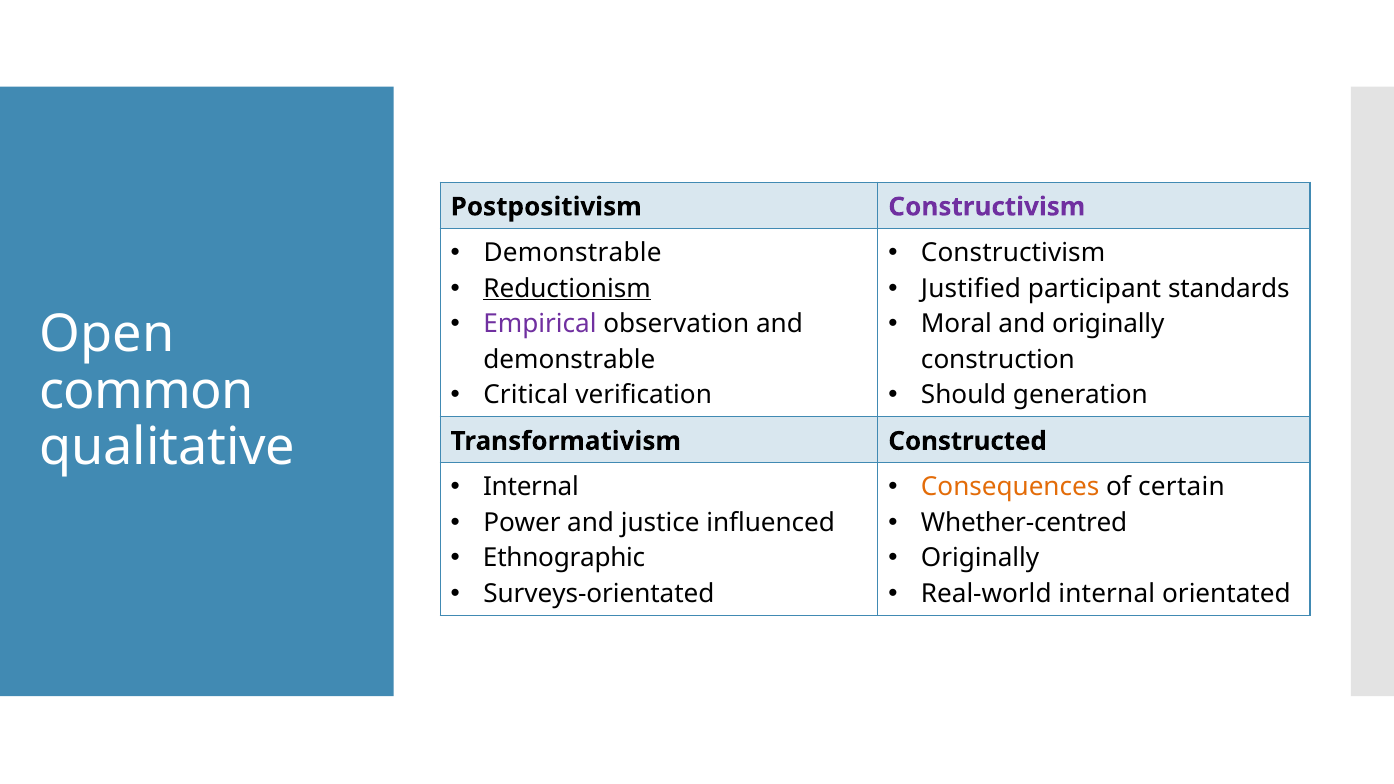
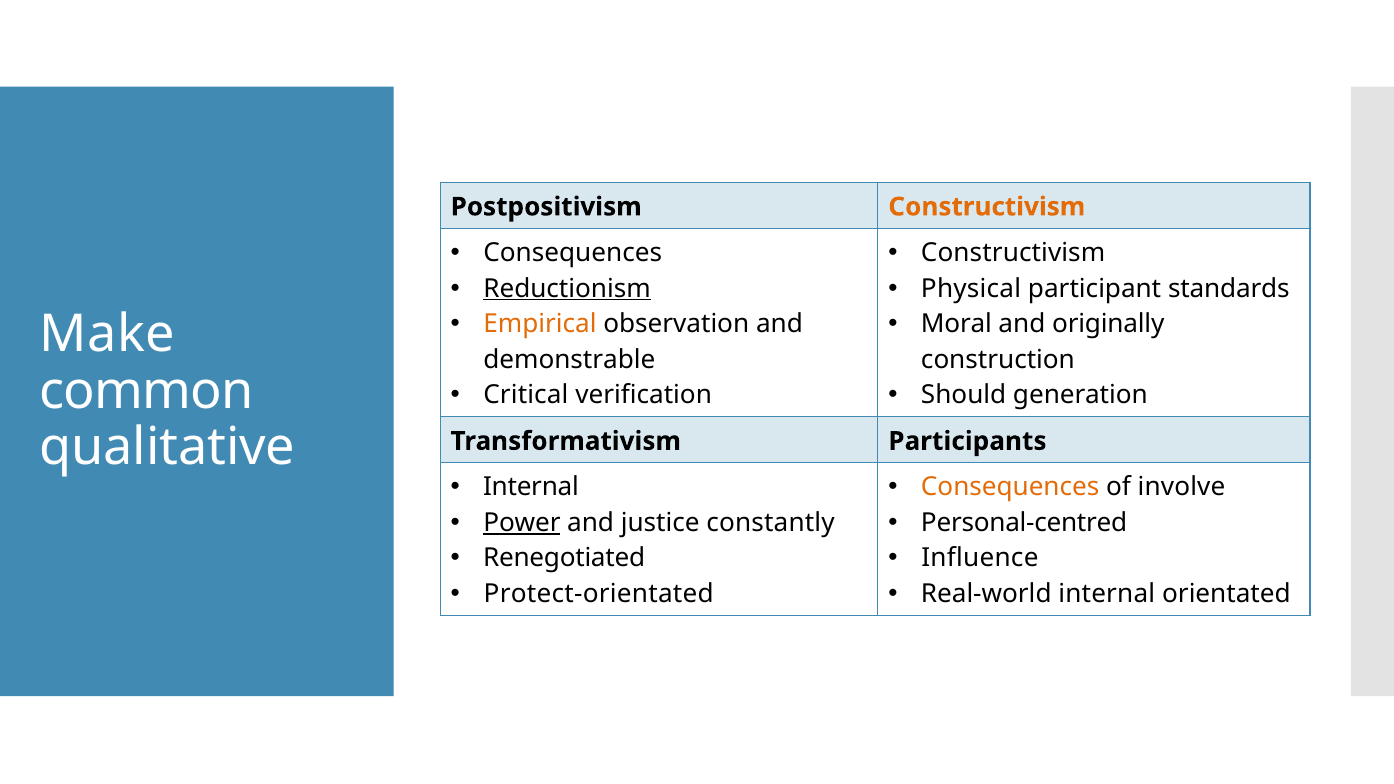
Constructivism at (987, 207) colour: purple -> orange
Demonstrable at (573, 253): Demonstrable -> Consequences
Justified: Justified -> Physical
Empirical colour: purple -> orange
Open: Open -> Make
Constructed: Constructed -> Participants
certain: certain -> involve
Power underline: none -> present
influenced: influenced -> constantly
Whether-centred: Whether-centred -> Personal-centred
Ethnographic: Ethnographic -> Renegotiated
Originally at (980, 558): Originally -> Influence
Surveys-orientated: Surveys-orientated -> Protect-orientated
